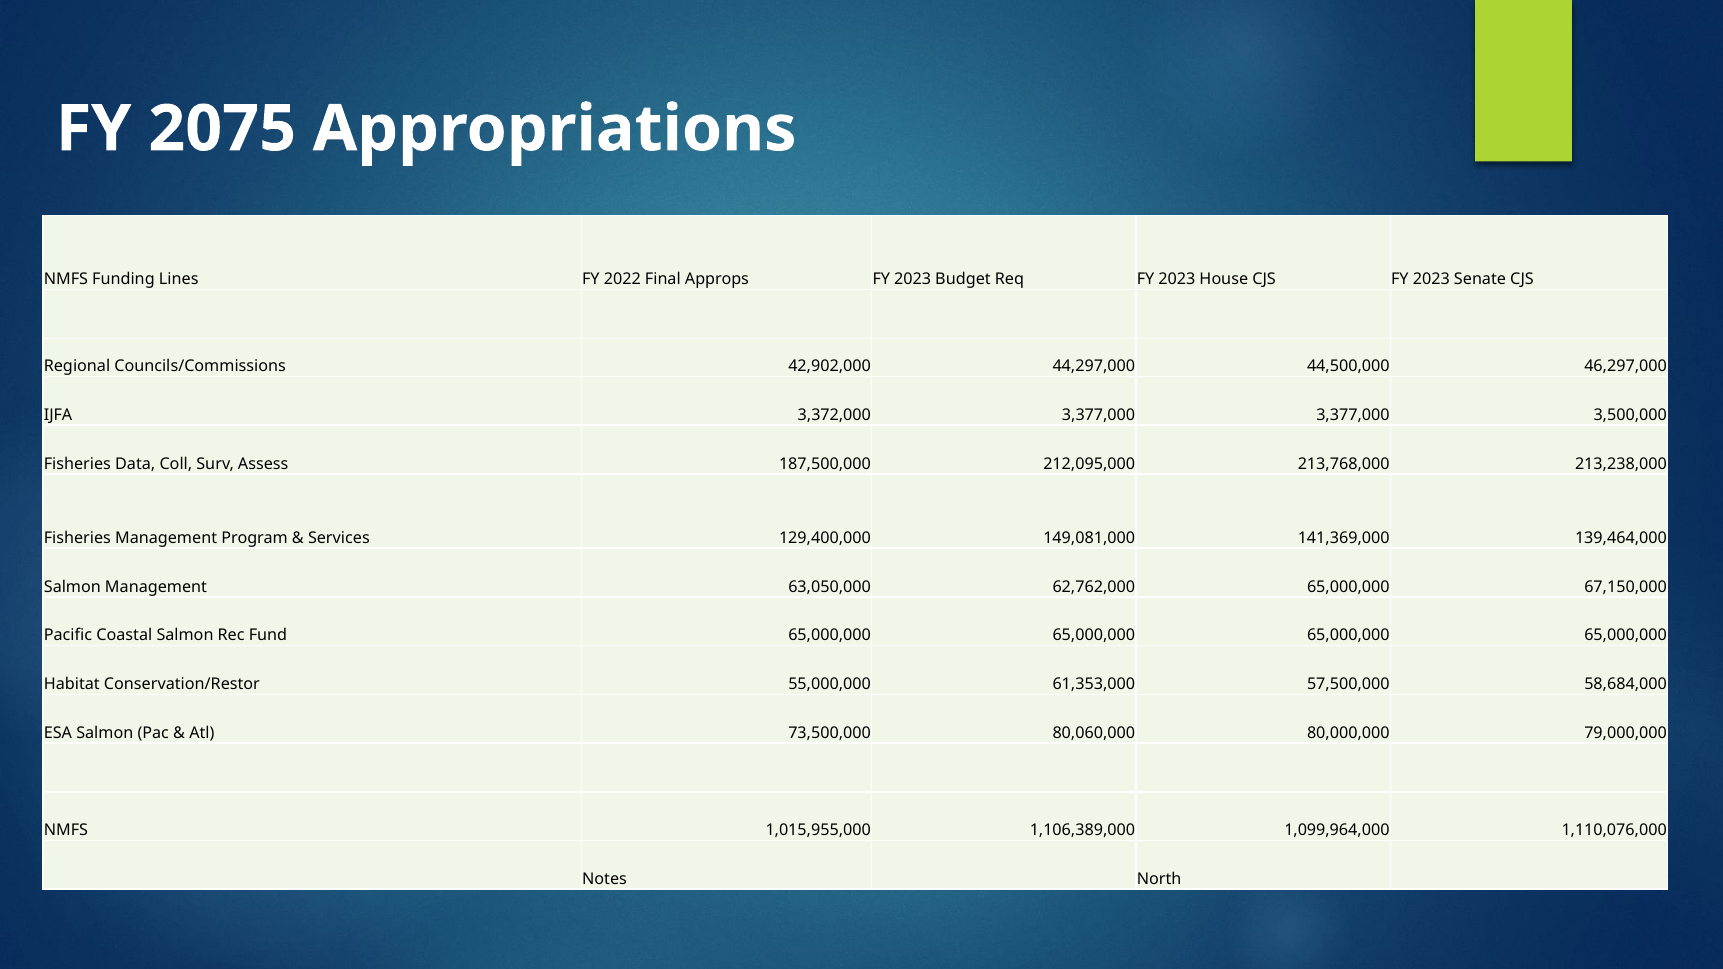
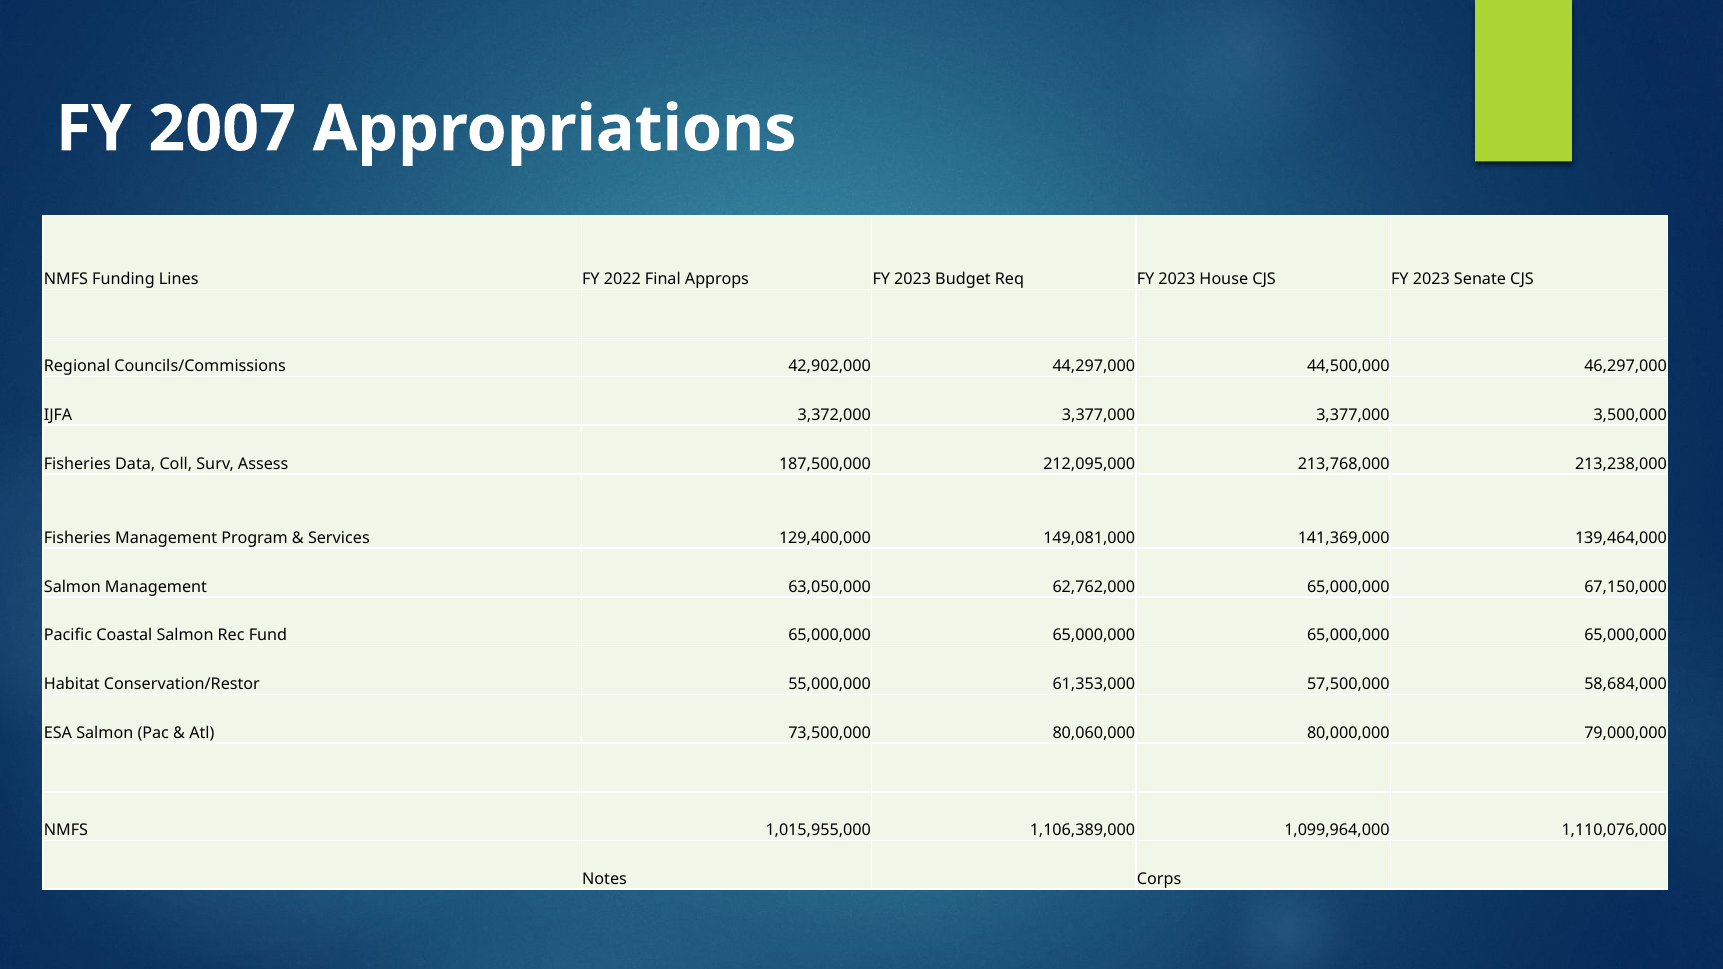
2075: 2075 -> 2007
North: North -> Corps
